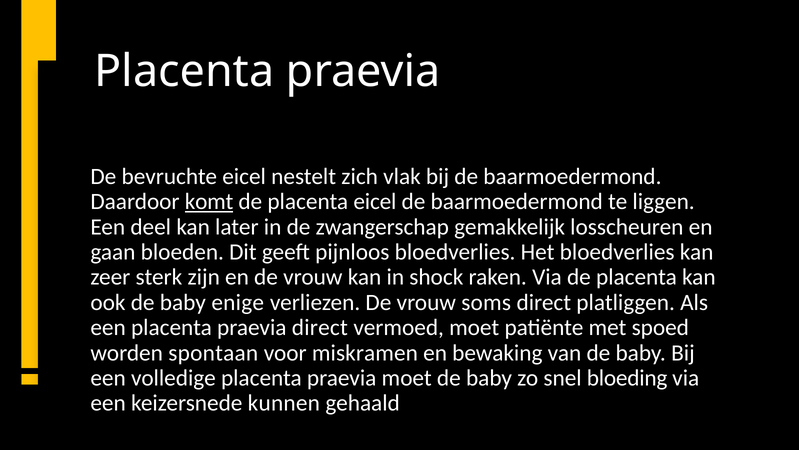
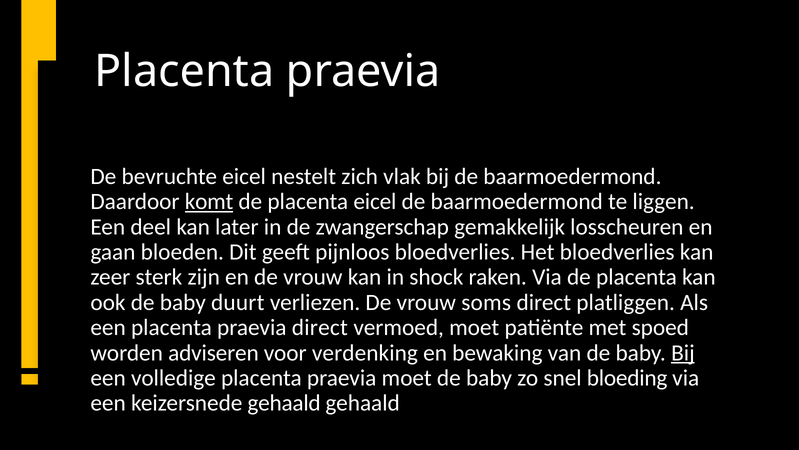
enige: enige -> duurt
spontaan: spontaan -> adviseren
miskramen: miskramen -> verdenking
Bij at (683, 352) underline: none -> present
keizersnede kunnen: kunnen -> gehaald
